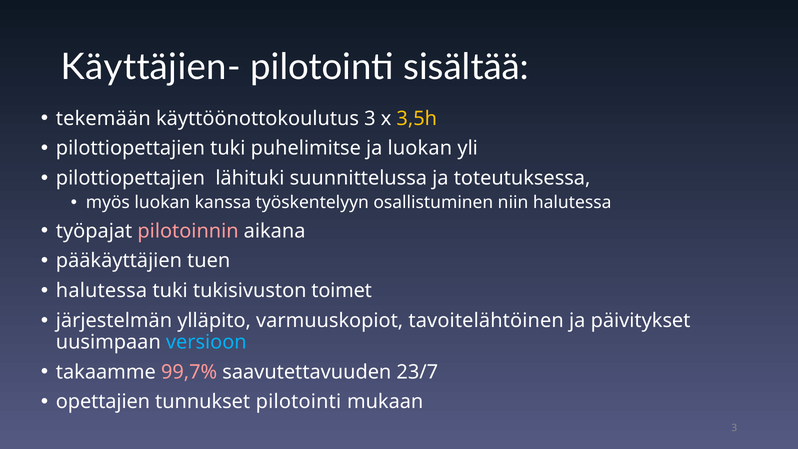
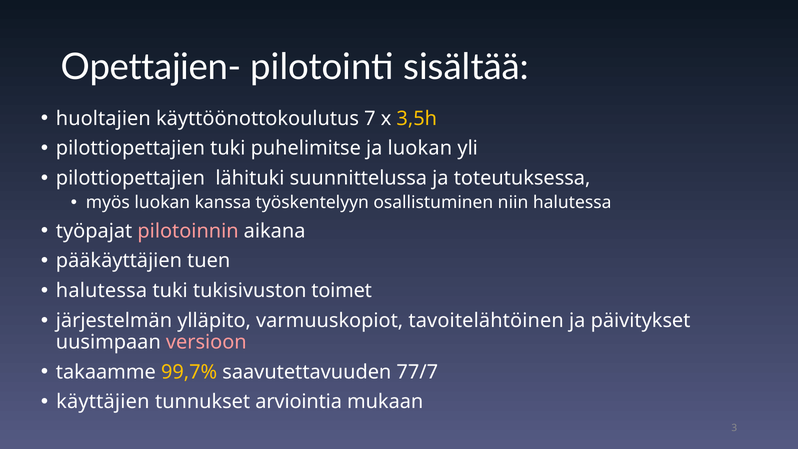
Käyttäjien-: Käyttäjien- -> Opettajien-
tekemään: tekemään -> huoltajien
käyttöönottokoulutus 3: 3 -> 7
versioon colour: light blue -> pink
99,7% colour: pink -> yellow
23/7: 23/7 -> 77/7
opettajien: opettajien -> käyttäjien
tunnukset pilotointi: pilotointi -> arviointia
